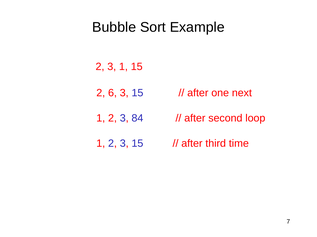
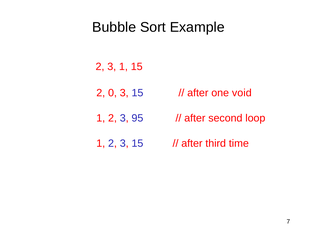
6: 6 -> 0
next: next -> void
84: 84 -> 95
